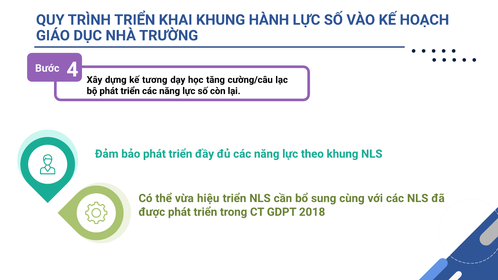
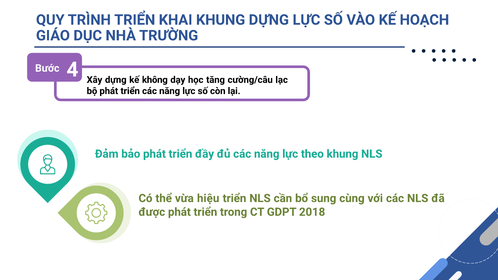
KHUNG HÀNH: HÀNH -> DỰNG
tương: tương -> không
